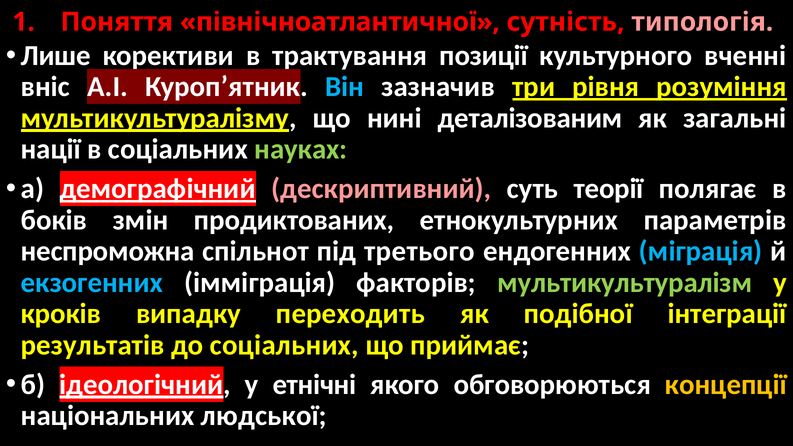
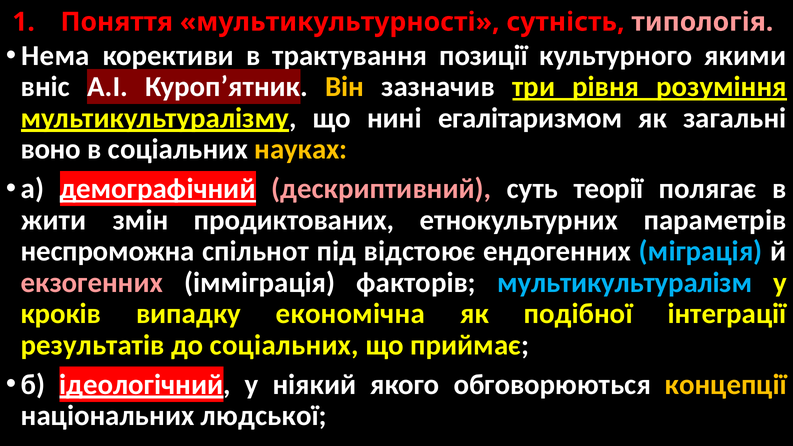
північноатлантичної: північноатлантичної -> мультикультурності
Лише: Лише -> Нема
вченні: вченні -> якими
Він colour: light blue -> yellow
деталізованим: деталізованим -> егалітаризмом
нації: нації -> воно
науках colour: light green -> yellow
боків: боків -> жити
третього: третього -> відстоює
екзогенних colour: light blue -> pink
мультикультуралізм colour: light green -> light blue
переходить: переходить -> економічна
етнічні: етнічні -> ніякий
